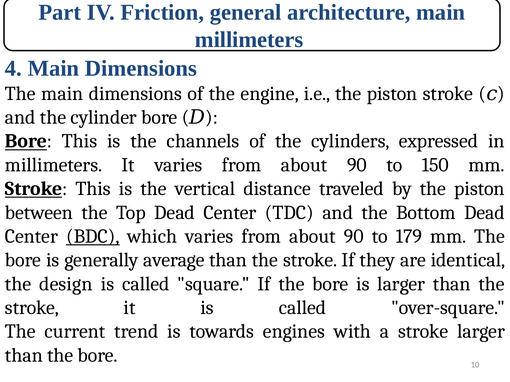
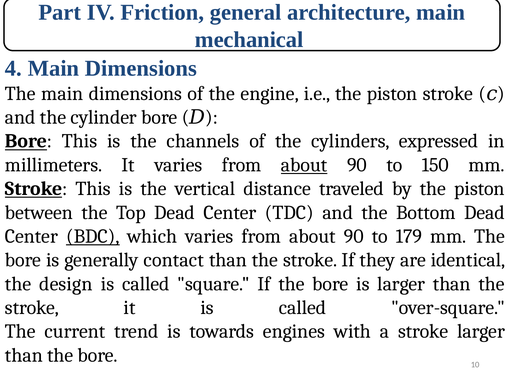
millimeters at (249, 40): millimeters -> mechanical
about at (304, 165) underline: none -> present
average: average -> contact
